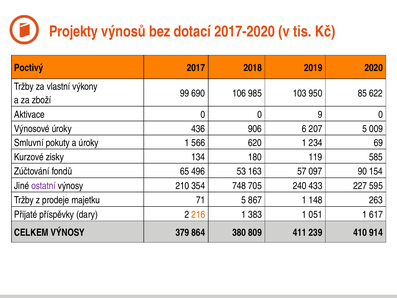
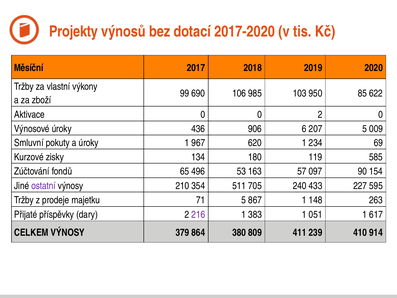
Poctivý: Poctivý -> Měsíční
0 9: 9 -> 2
566: 566 -> 967
748: 748 -> 511
216 colour: orange -> purple
